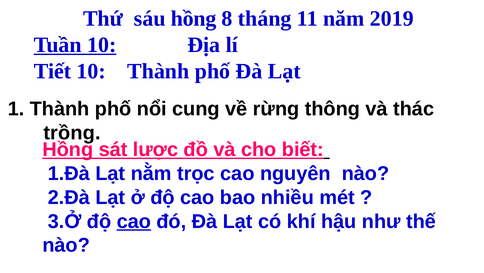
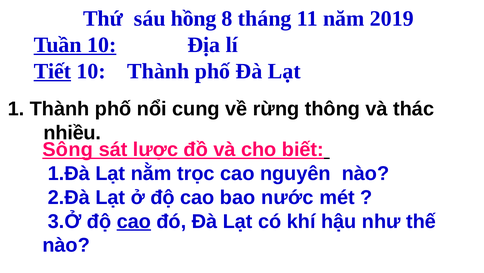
Tiết underline: none -> present
trồng: trồng -> nhiều
Hồng at (68, 149): Hồng -> Sông
nhiều: nhiều -> nước
